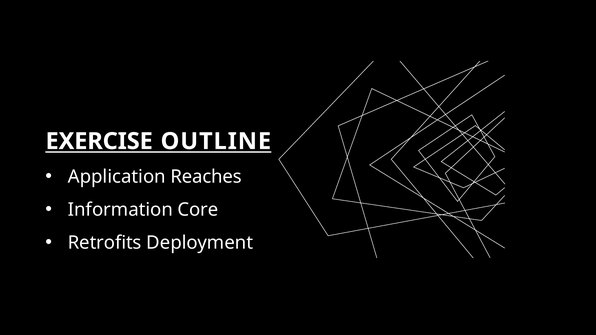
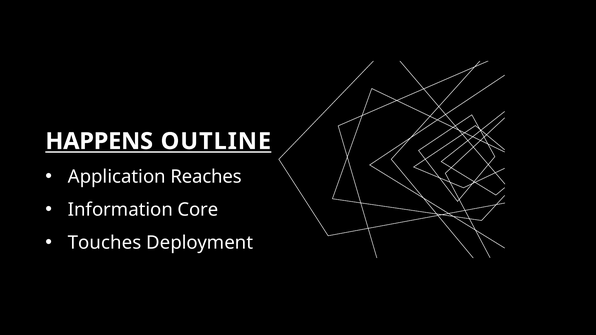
EXERCISE: EXERCISE -> HAPPENS
Retrofits: Retrofits -> Touches
